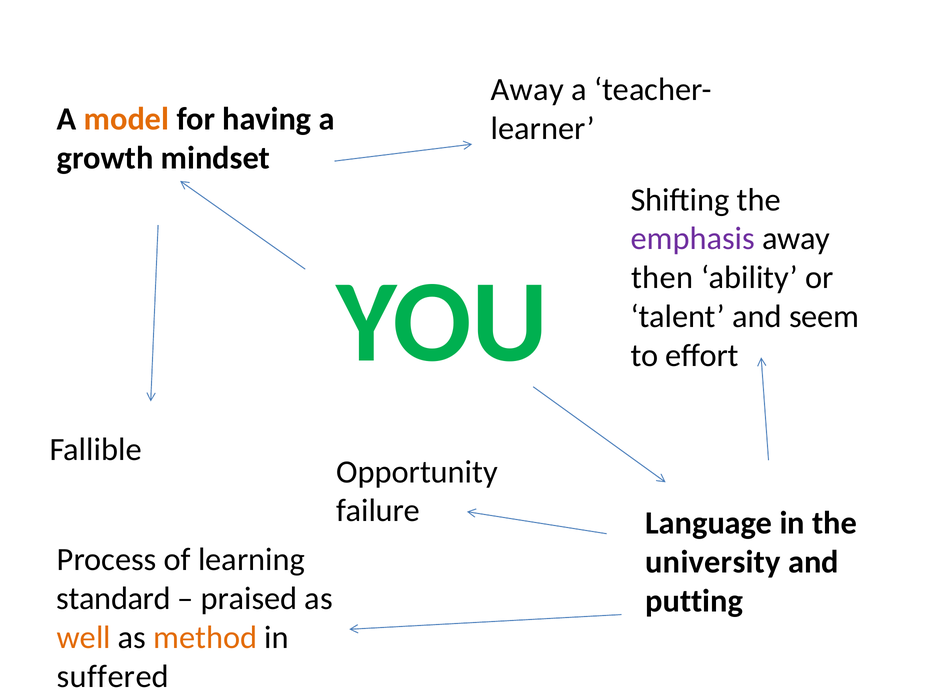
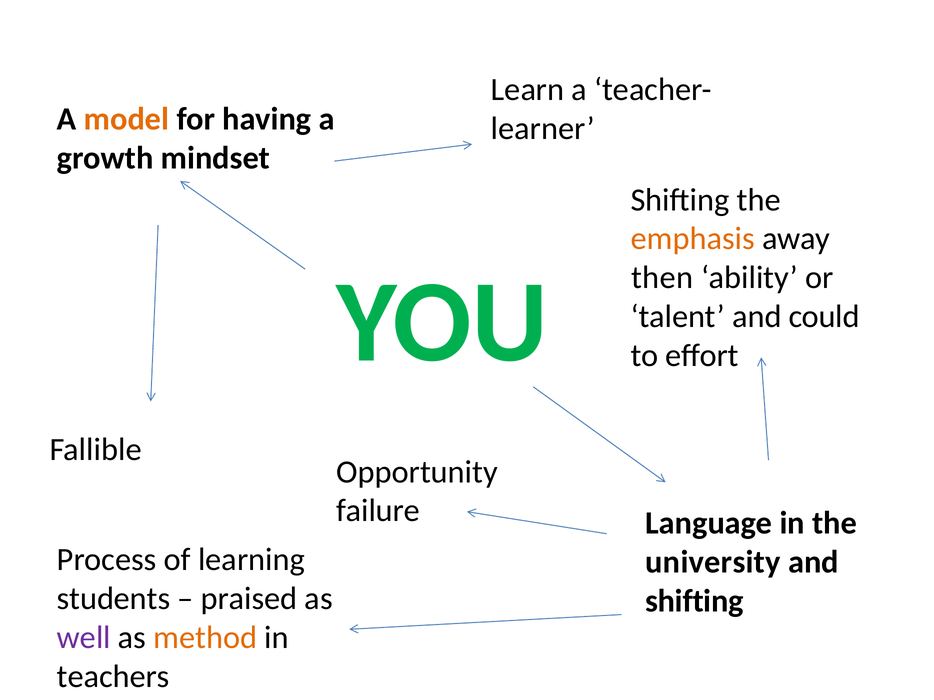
Away at (527, 90): Away -> Learn
emphasis colour: purple -> orange
seem: seem -> could
standard: standard -> students
putting at (694, 601): putting -> shifting
well colour: orange -> purple
suffered: suffered -> teachers
